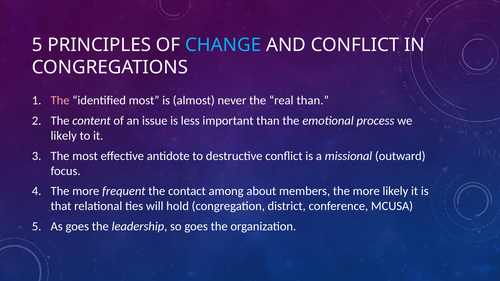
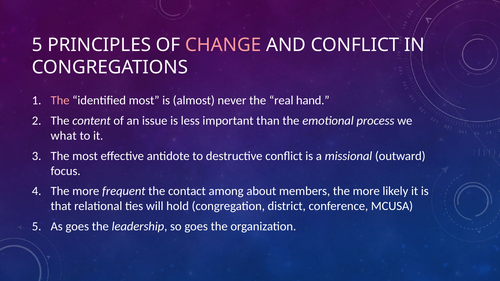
CHANGE colour: light blue -> pink
real than: than -> hand
likely at (64, 136): likely -> what
